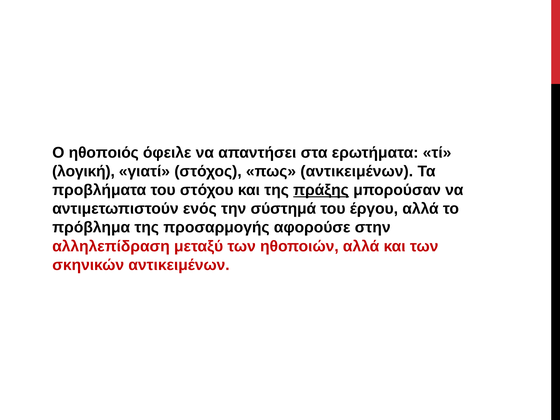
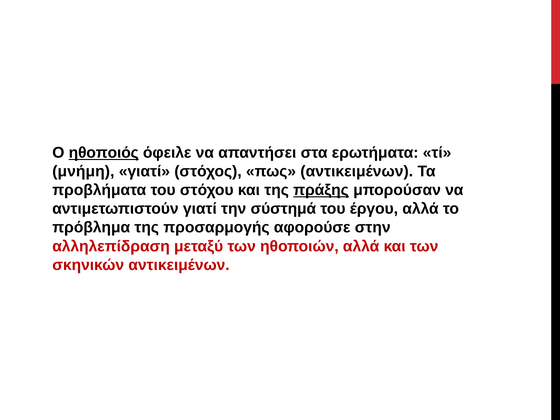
ηθοποιός underline: none -> present
λογική: λογική -> μνήμη
αντιμετωπιστούν ενός: ενός -> γιατί
